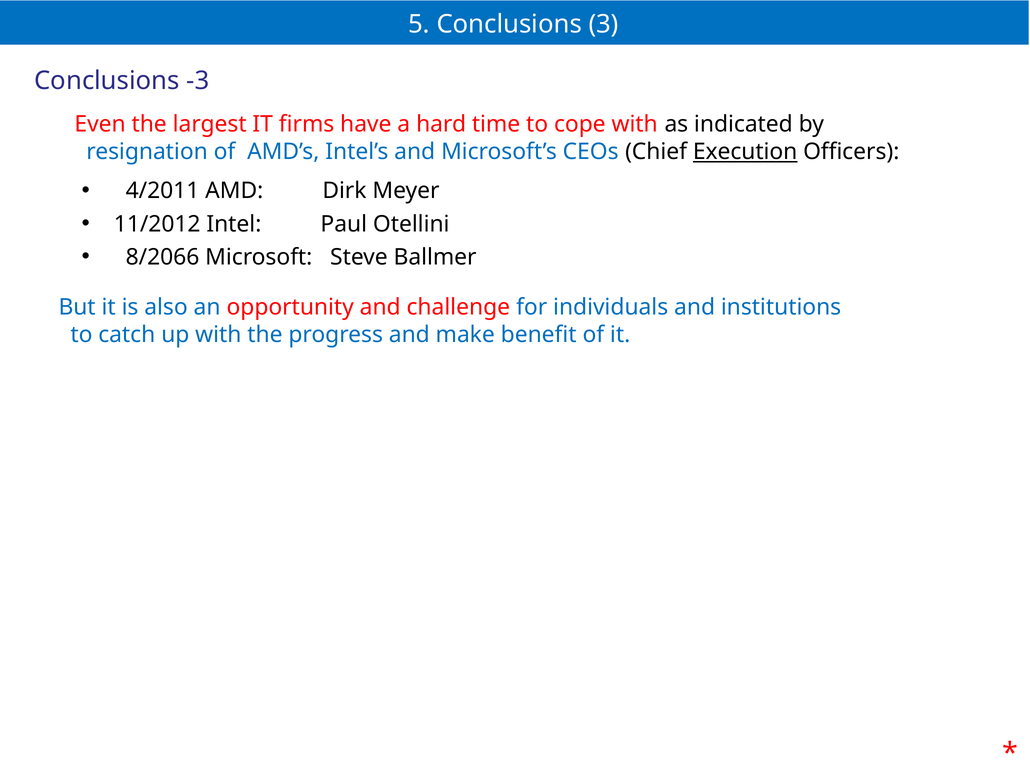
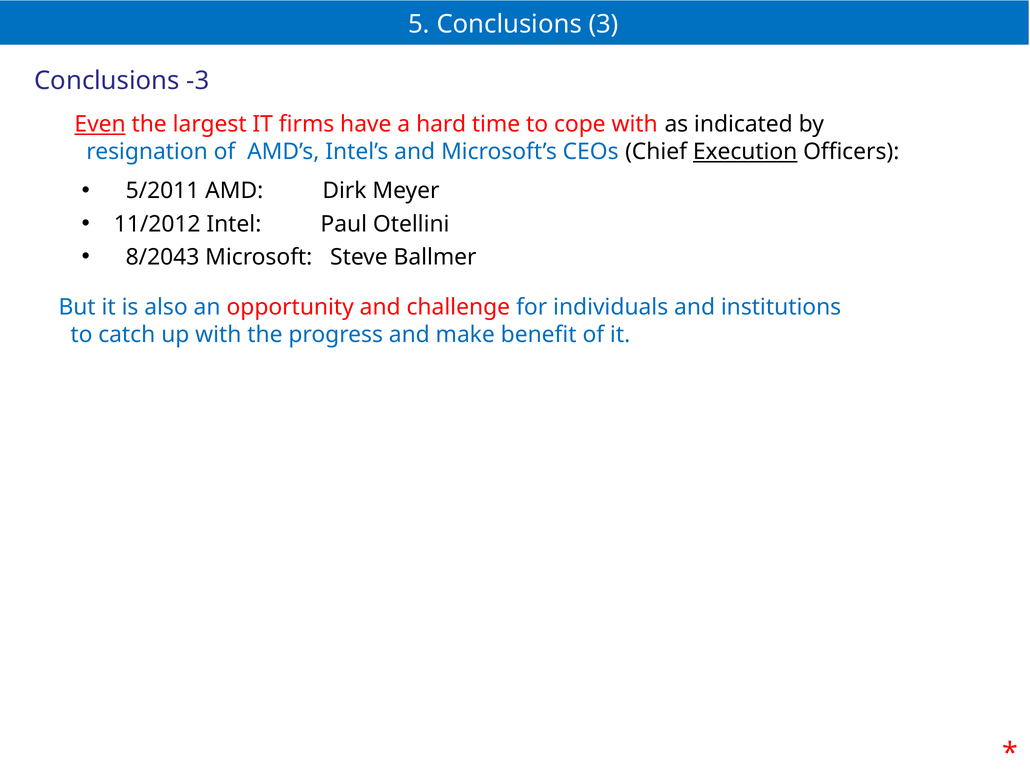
Even underline: none -> present
4/2011: 4/2011 -> 5/2011
8/2066: 8/2066 -> 8/2043
